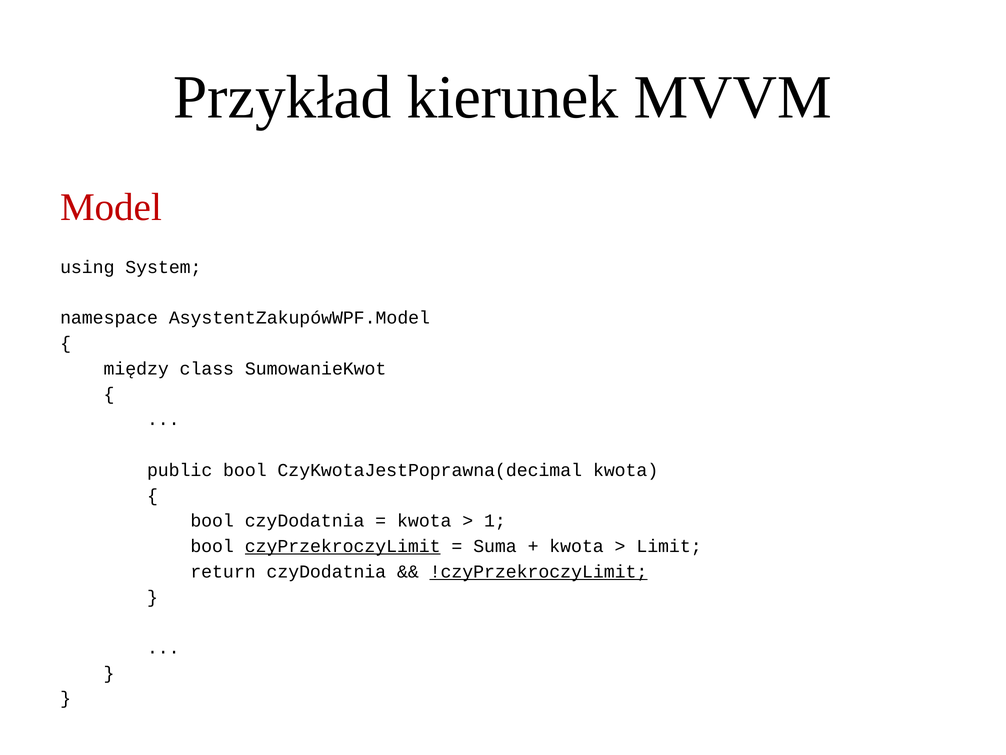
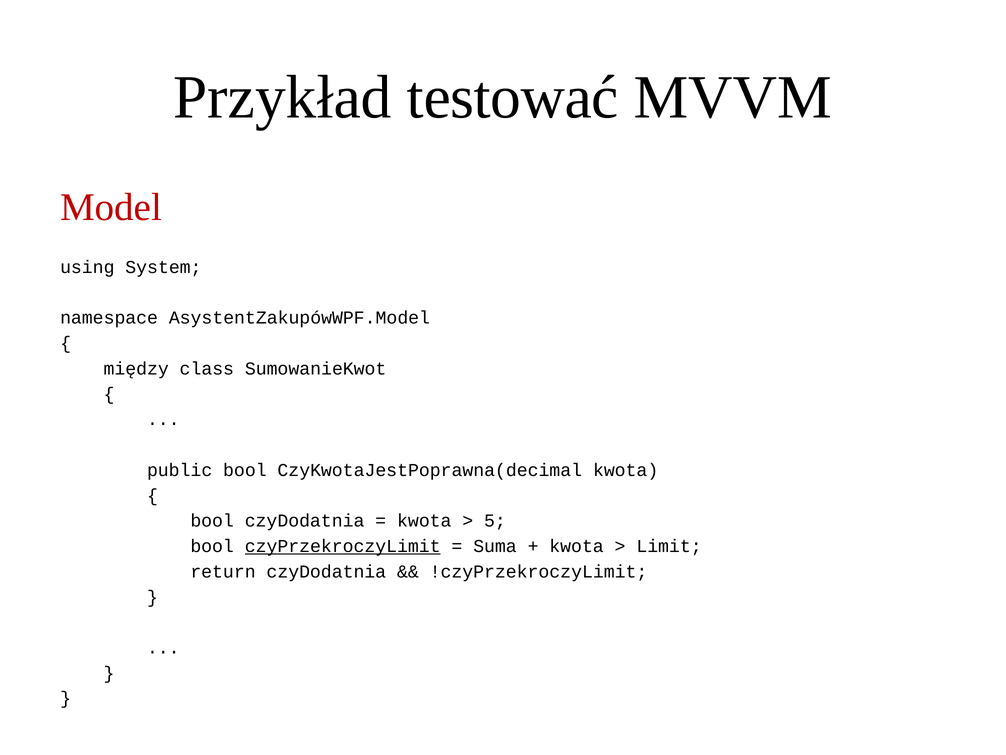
kierunek: kierunek -> testować
1: 1 -> 5
!czyPrzekroczyLimit underline: present -> none
